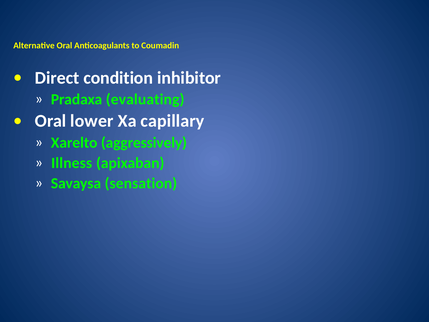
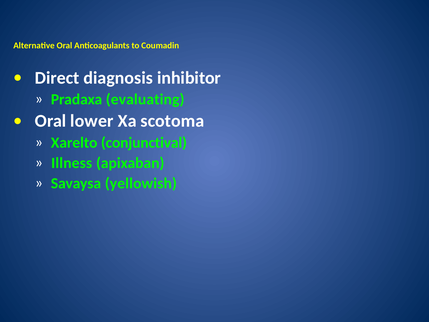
condition: condition -> diagnosis
capillary: capillary -> scotoma
aggressively: aggressively -> conjunctival
sensation: sensation -> yellowish
